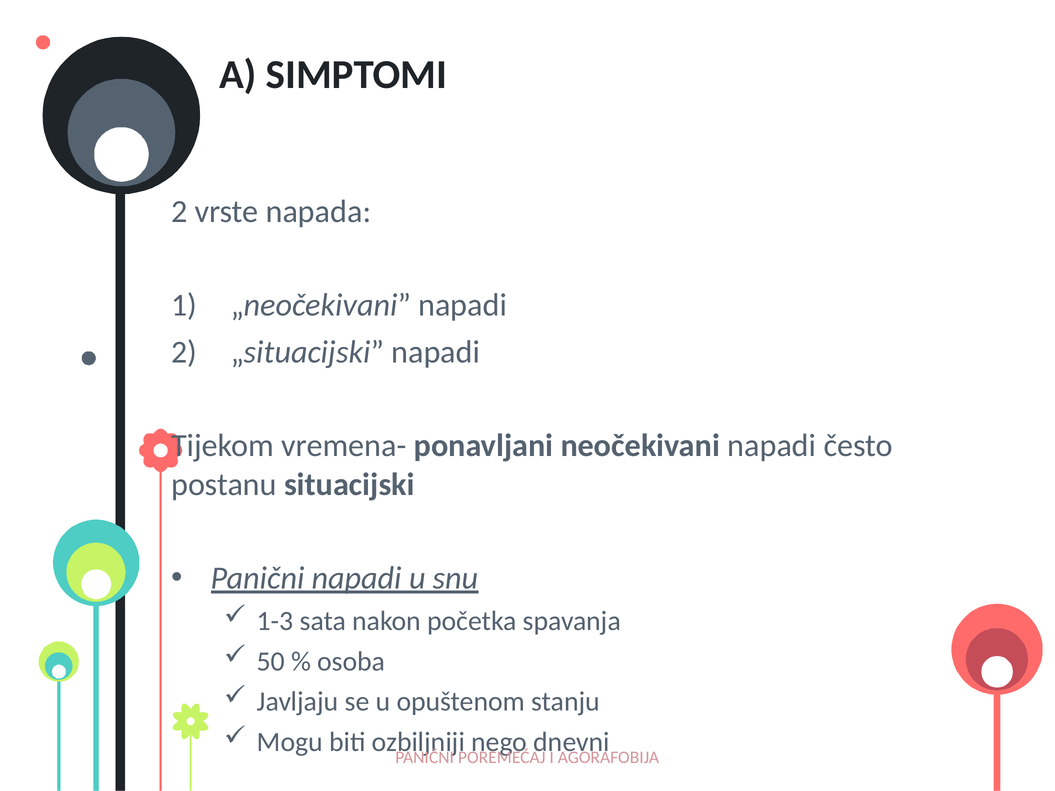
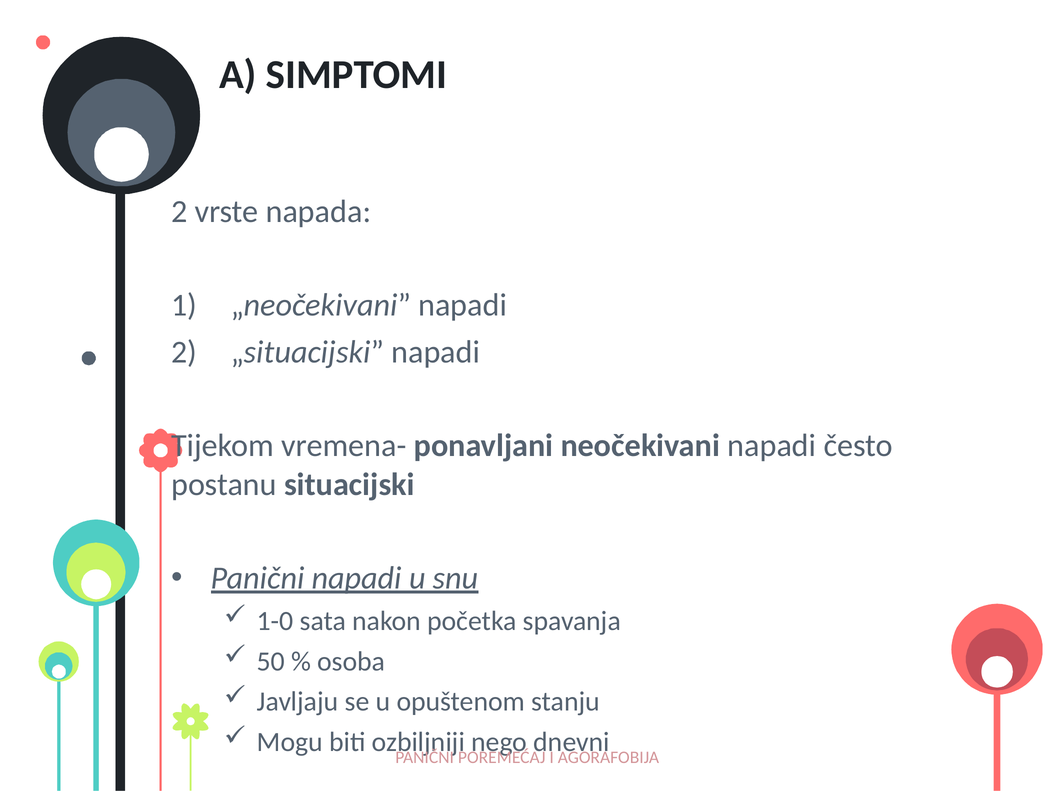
1-3: 1-3 -> 1-0
